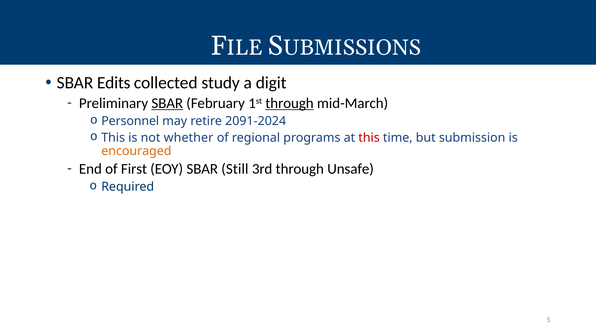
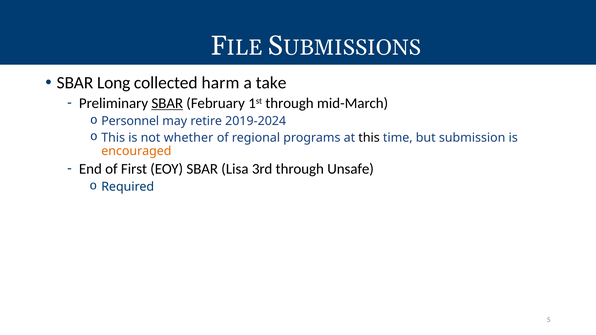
Edits: Edits -> Long
study: study -> harm
digit: digit -> take
through at (290, 103) underline: present -> none
2091-2024: 2091-2024 -> 2019-2024
this at (369, 138) colour: red -> black
Still: Still -> Lisa
